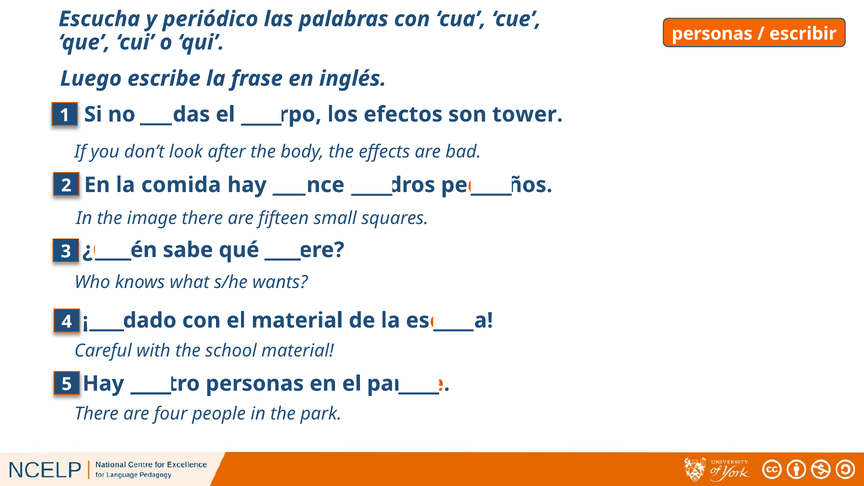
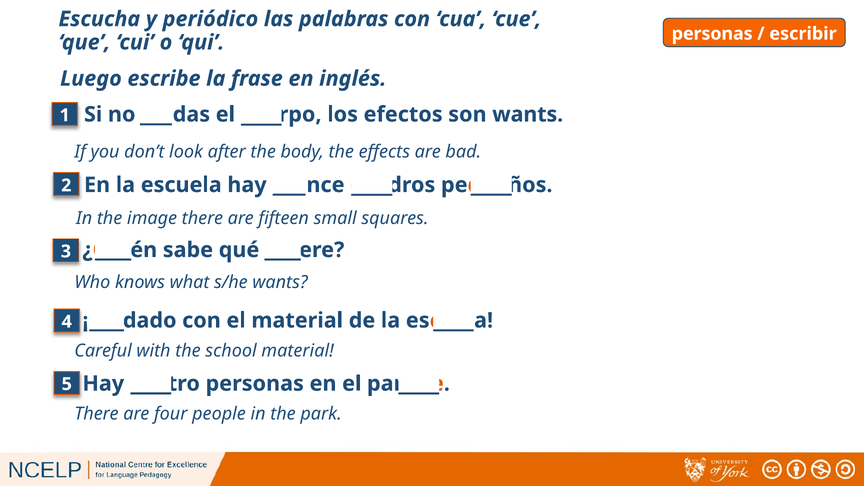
son tower: tower -> wants
En la comida: comida -> escuela
